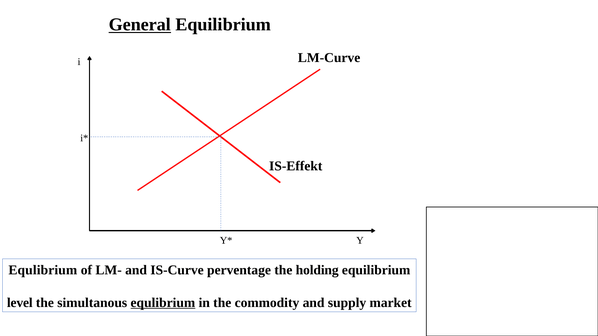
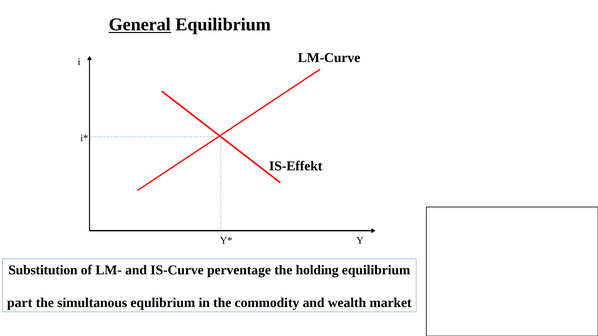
Equlibrium at (43, 270): Equlibrium -> Substitution
level: level -> part
equlibrium at (163, 303) underline: present -> none
supply: supply -> wealth
